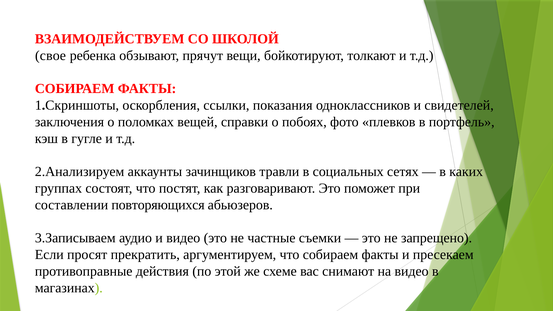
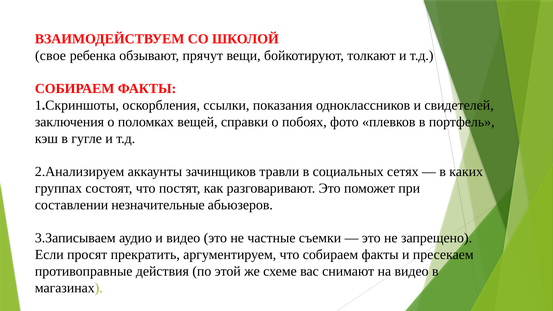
повторяющихся: повторяющихся -> незначительные
